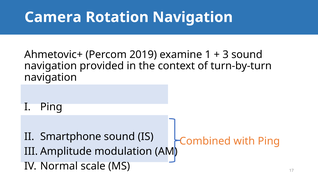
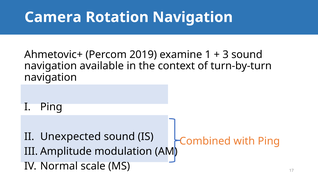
provided: provided -> available
Smartphone: Smartphone -> Unexpected
